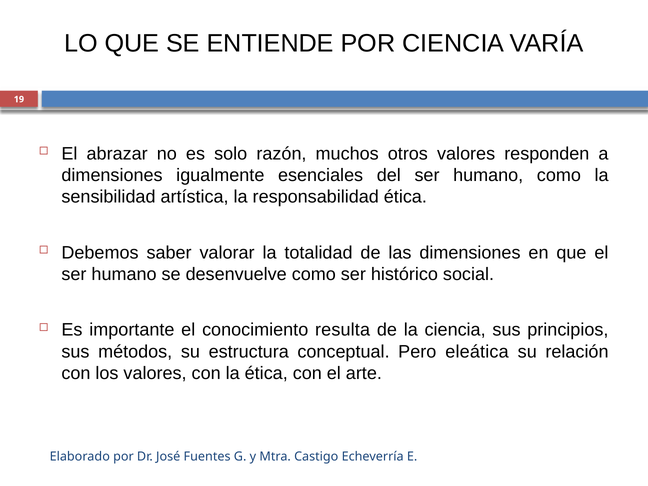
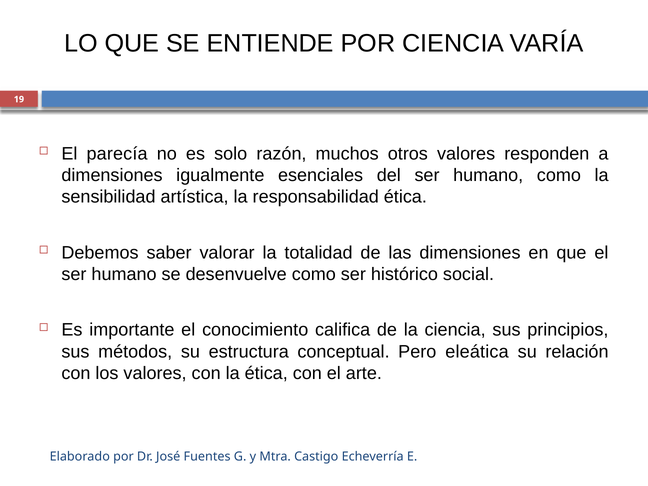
abrazar: abrazar -> parecía
resulta: resulta -> califica
